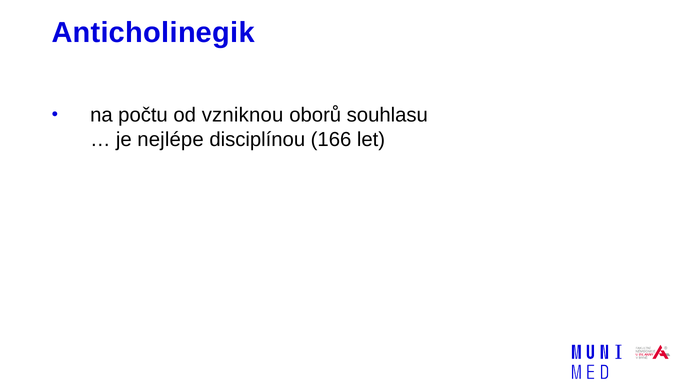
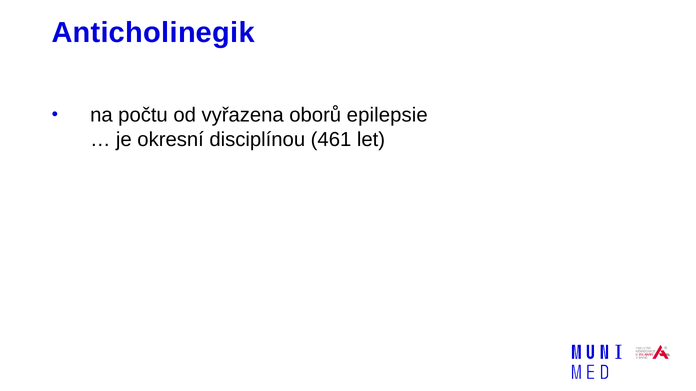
vzniknou: vzniknou -> vyřazena
souhlasu: souhlasu -> epilepsie
nejlépe: nejlépe -> okresní
166: 166 -> 461
